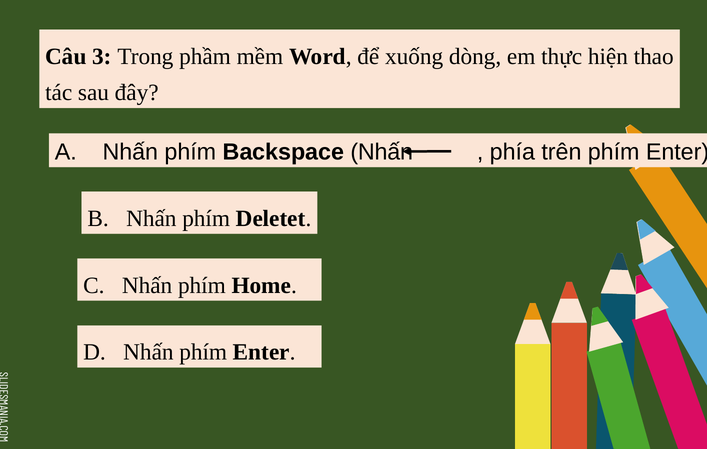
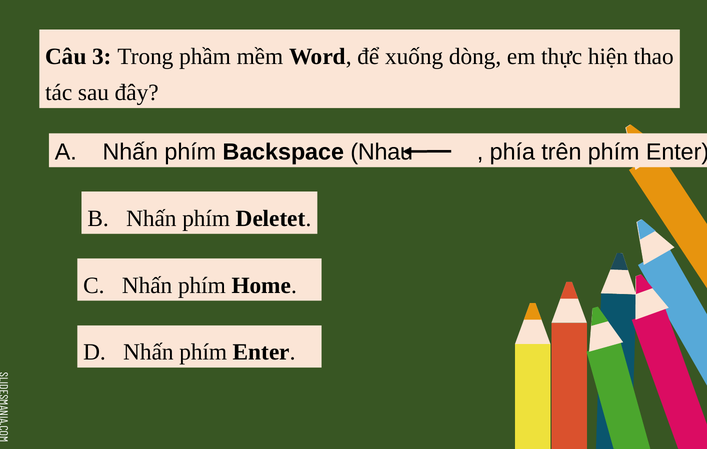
Backspace Nhấn: Nhấn -> Nhau
